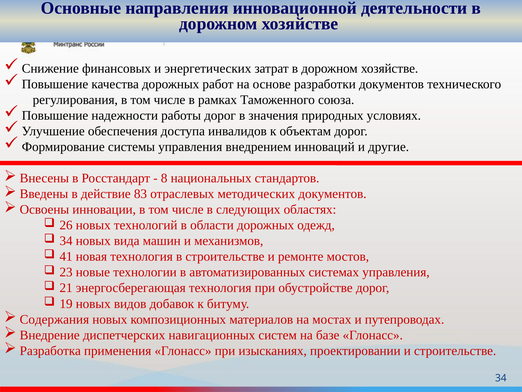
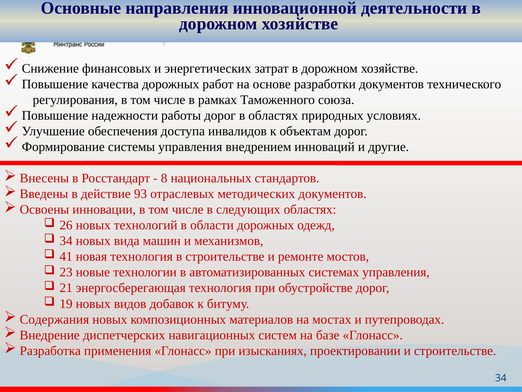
в значения: значения -> областях
83: 83 -> 93
